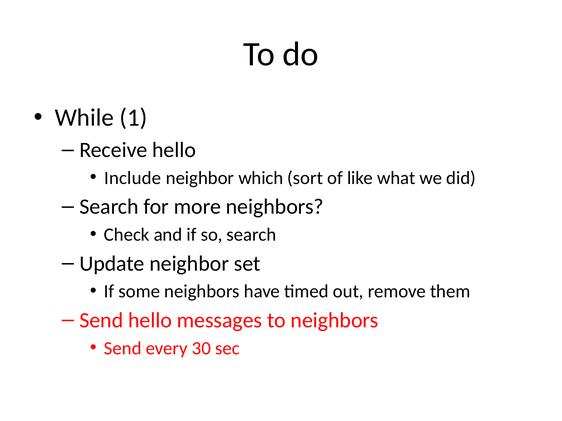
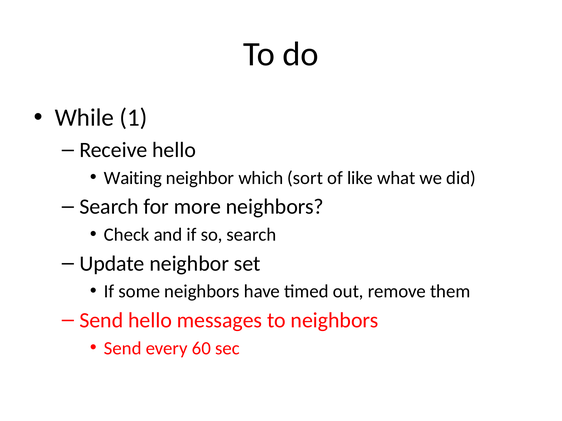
Include: Include -> Waiting
30: 30 -> 60
